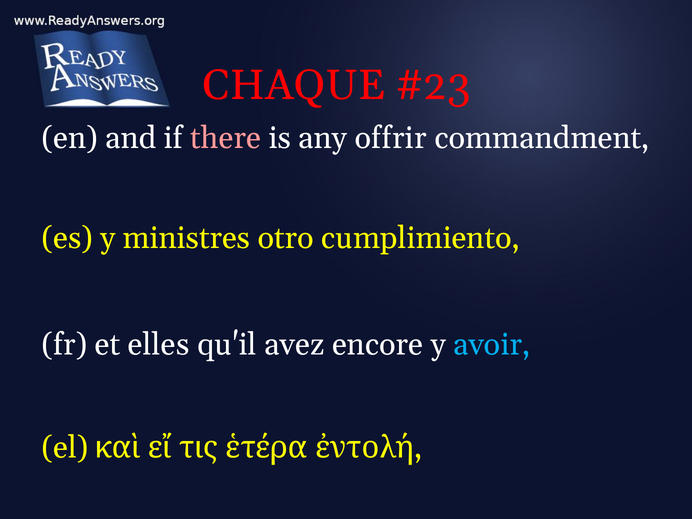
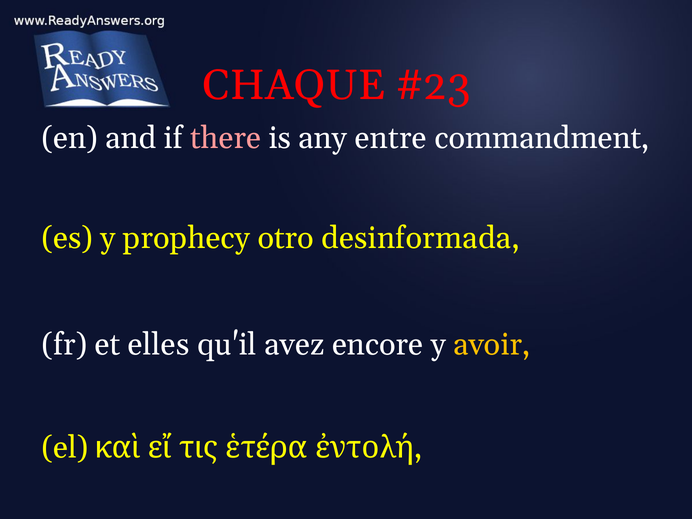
offrir: offrir -> entre
ministres: ministres -> prophecy
cumplimiento: cumplimiento -> desinformada
avoir colour: light blue -> yellow
